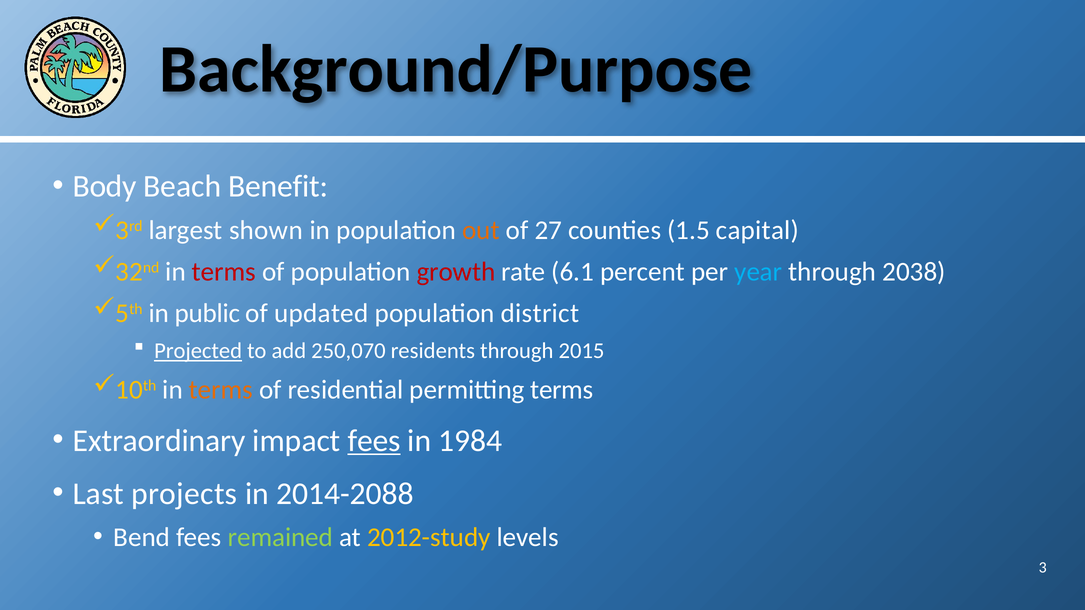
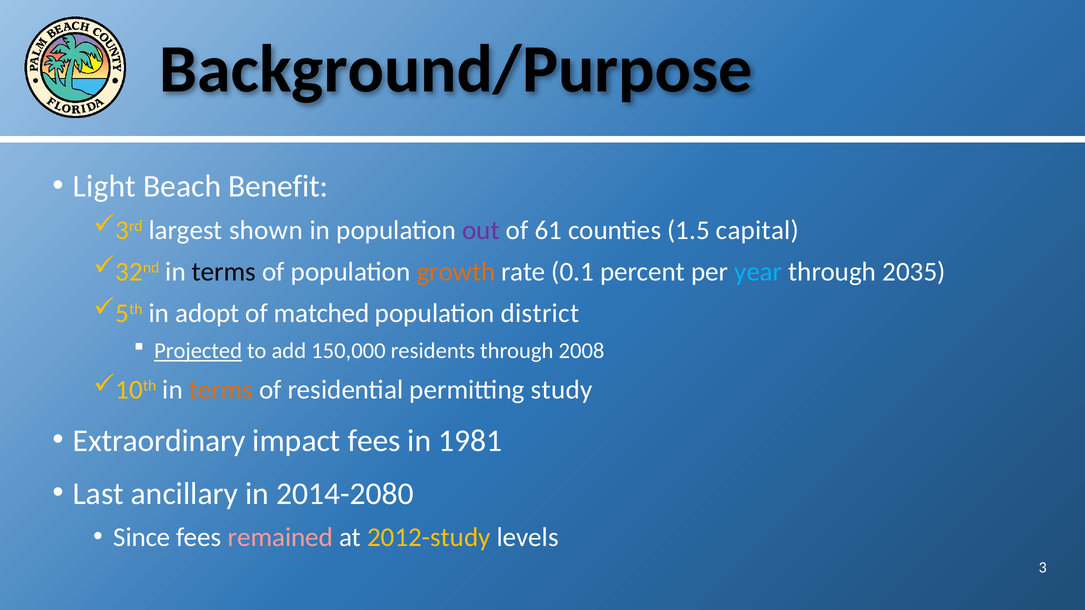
Body: Body -> Light
out colour: orange -> purple
27: 27 -> 61
terms at (224, 272) colour: red -> black
growth colour: red -> orange
6.1: 6.1 -> 0.1
2038: 2038 -> 2035
public: public -> adopt
updated: updated -> matched
250,070: 250,070 -> 150,000
2015: 2015 -> 2008
permitting terms: terms -> study
fees at (374, 441) underline: present -> none
1984: 1984 -> 1981
projects: projects -> ancillary
2014-2088: 2014-2088 -> 2014-2080
Bend: Bend -> Since
remained colour: light green -> pink
